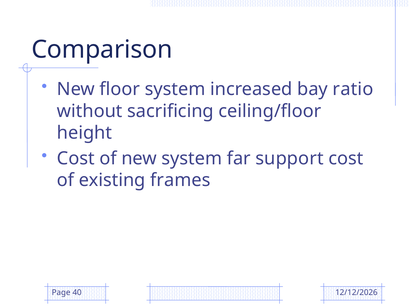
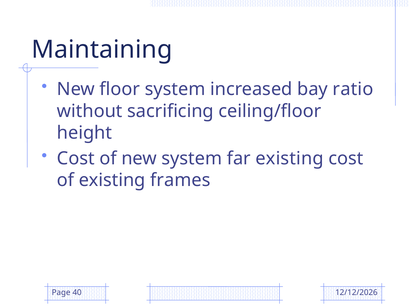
Comparison: Comparison -> Maintaining
far support: support -> existing
